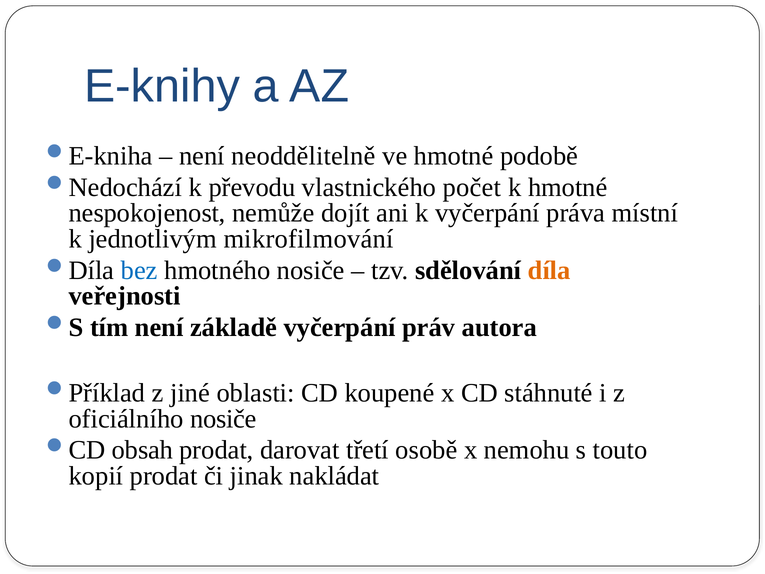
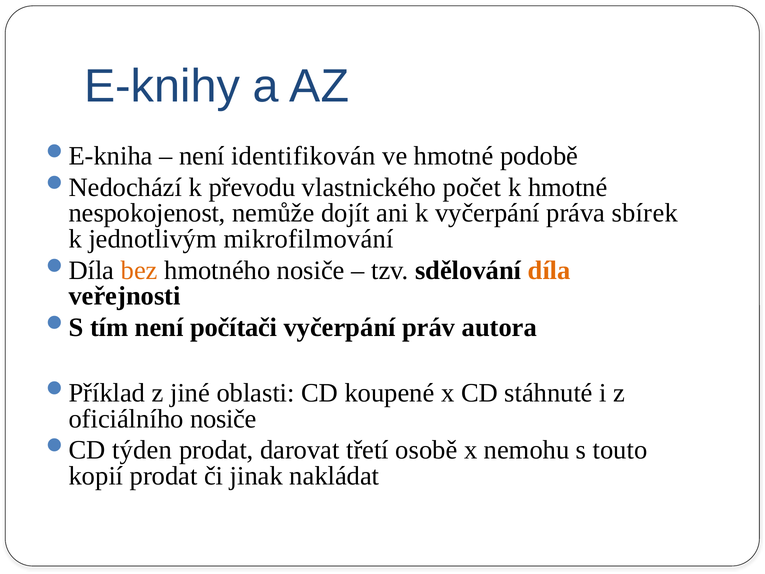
neoddělitelně: neoddělitelně -> identifikován
místní: místní -> sbírek
bez colour: blue -> orange
základě: základě -> počítači
obsah: obsah -> týden
